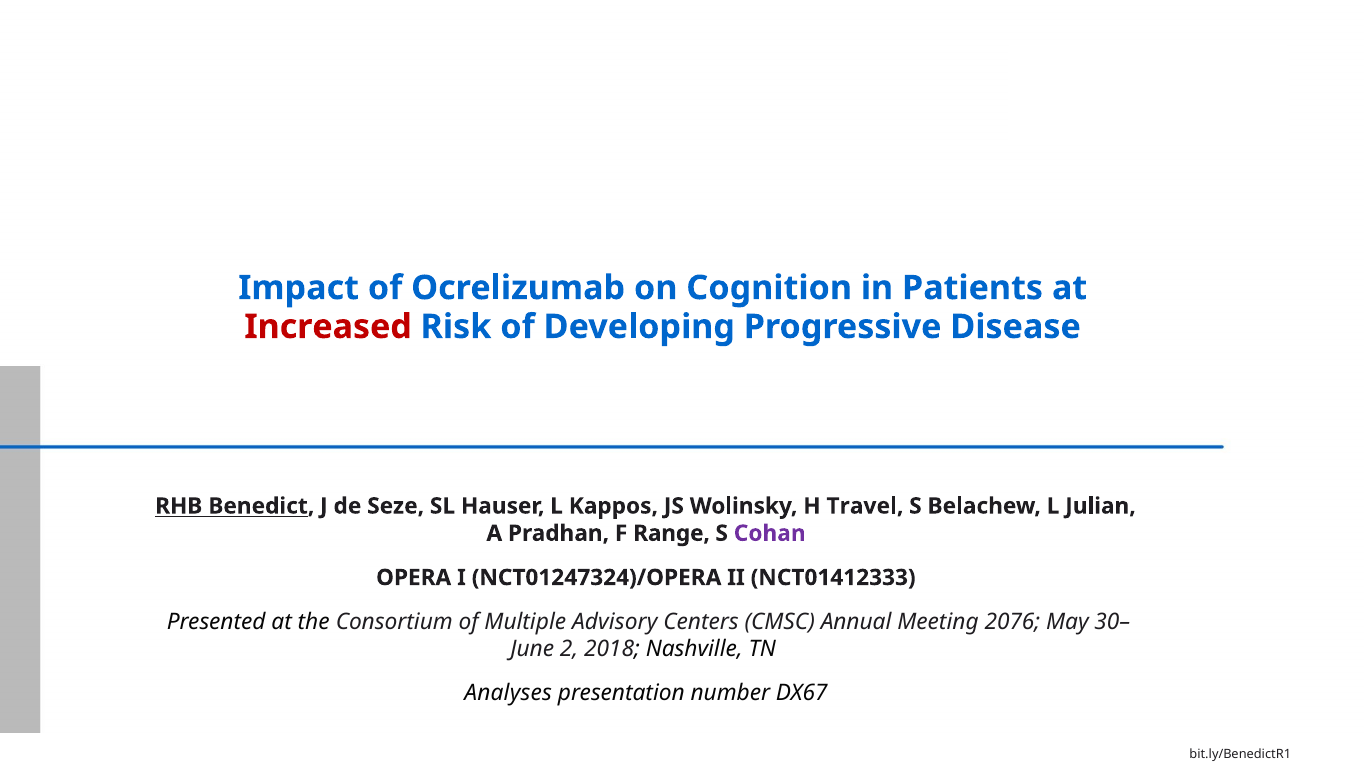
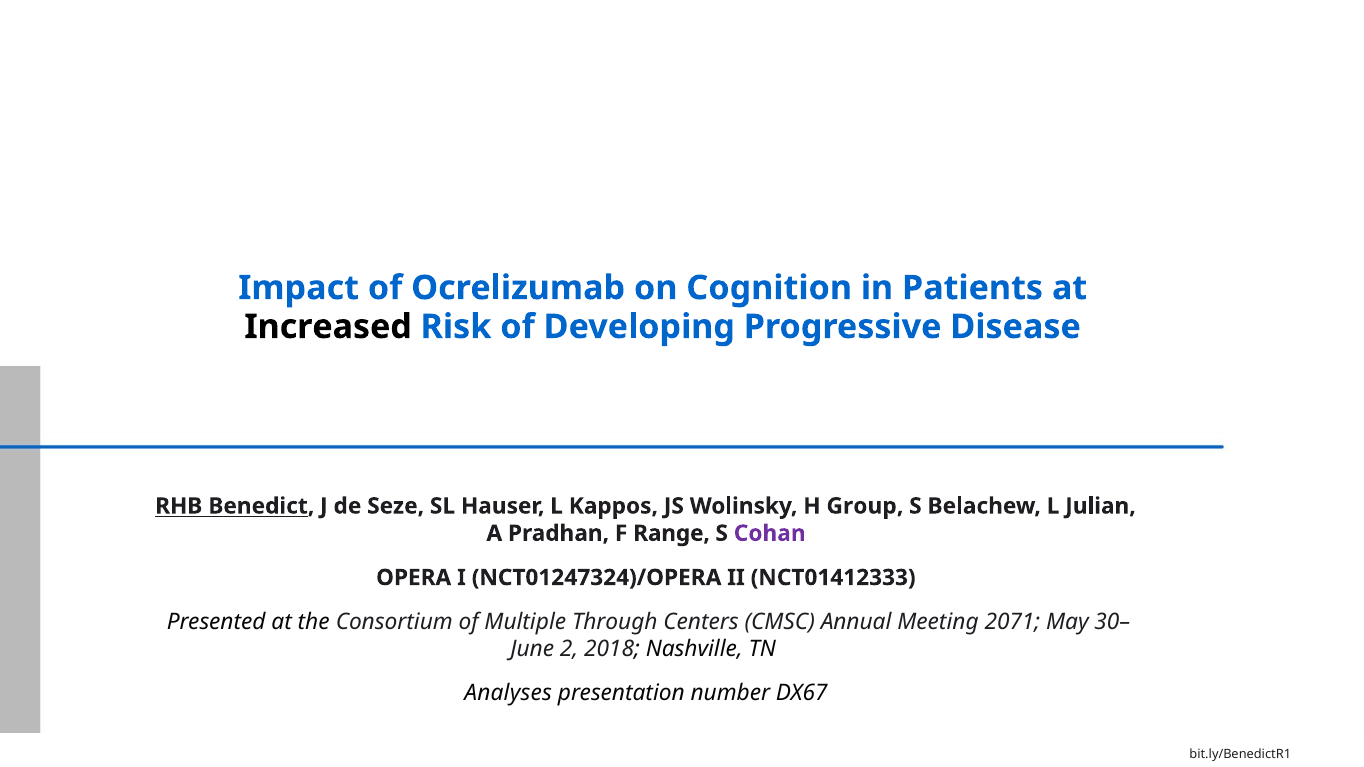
Increased colour: red -> black
Travel: Travel -> Group
Advisory: Advisory -> Through
2076: 2076 -> 2071
